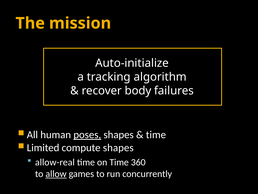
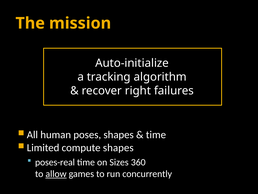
body: body -> right
poses underline: present -> none
allow-real: allow-real -> poses-real
on Time: Time -> Sizes
